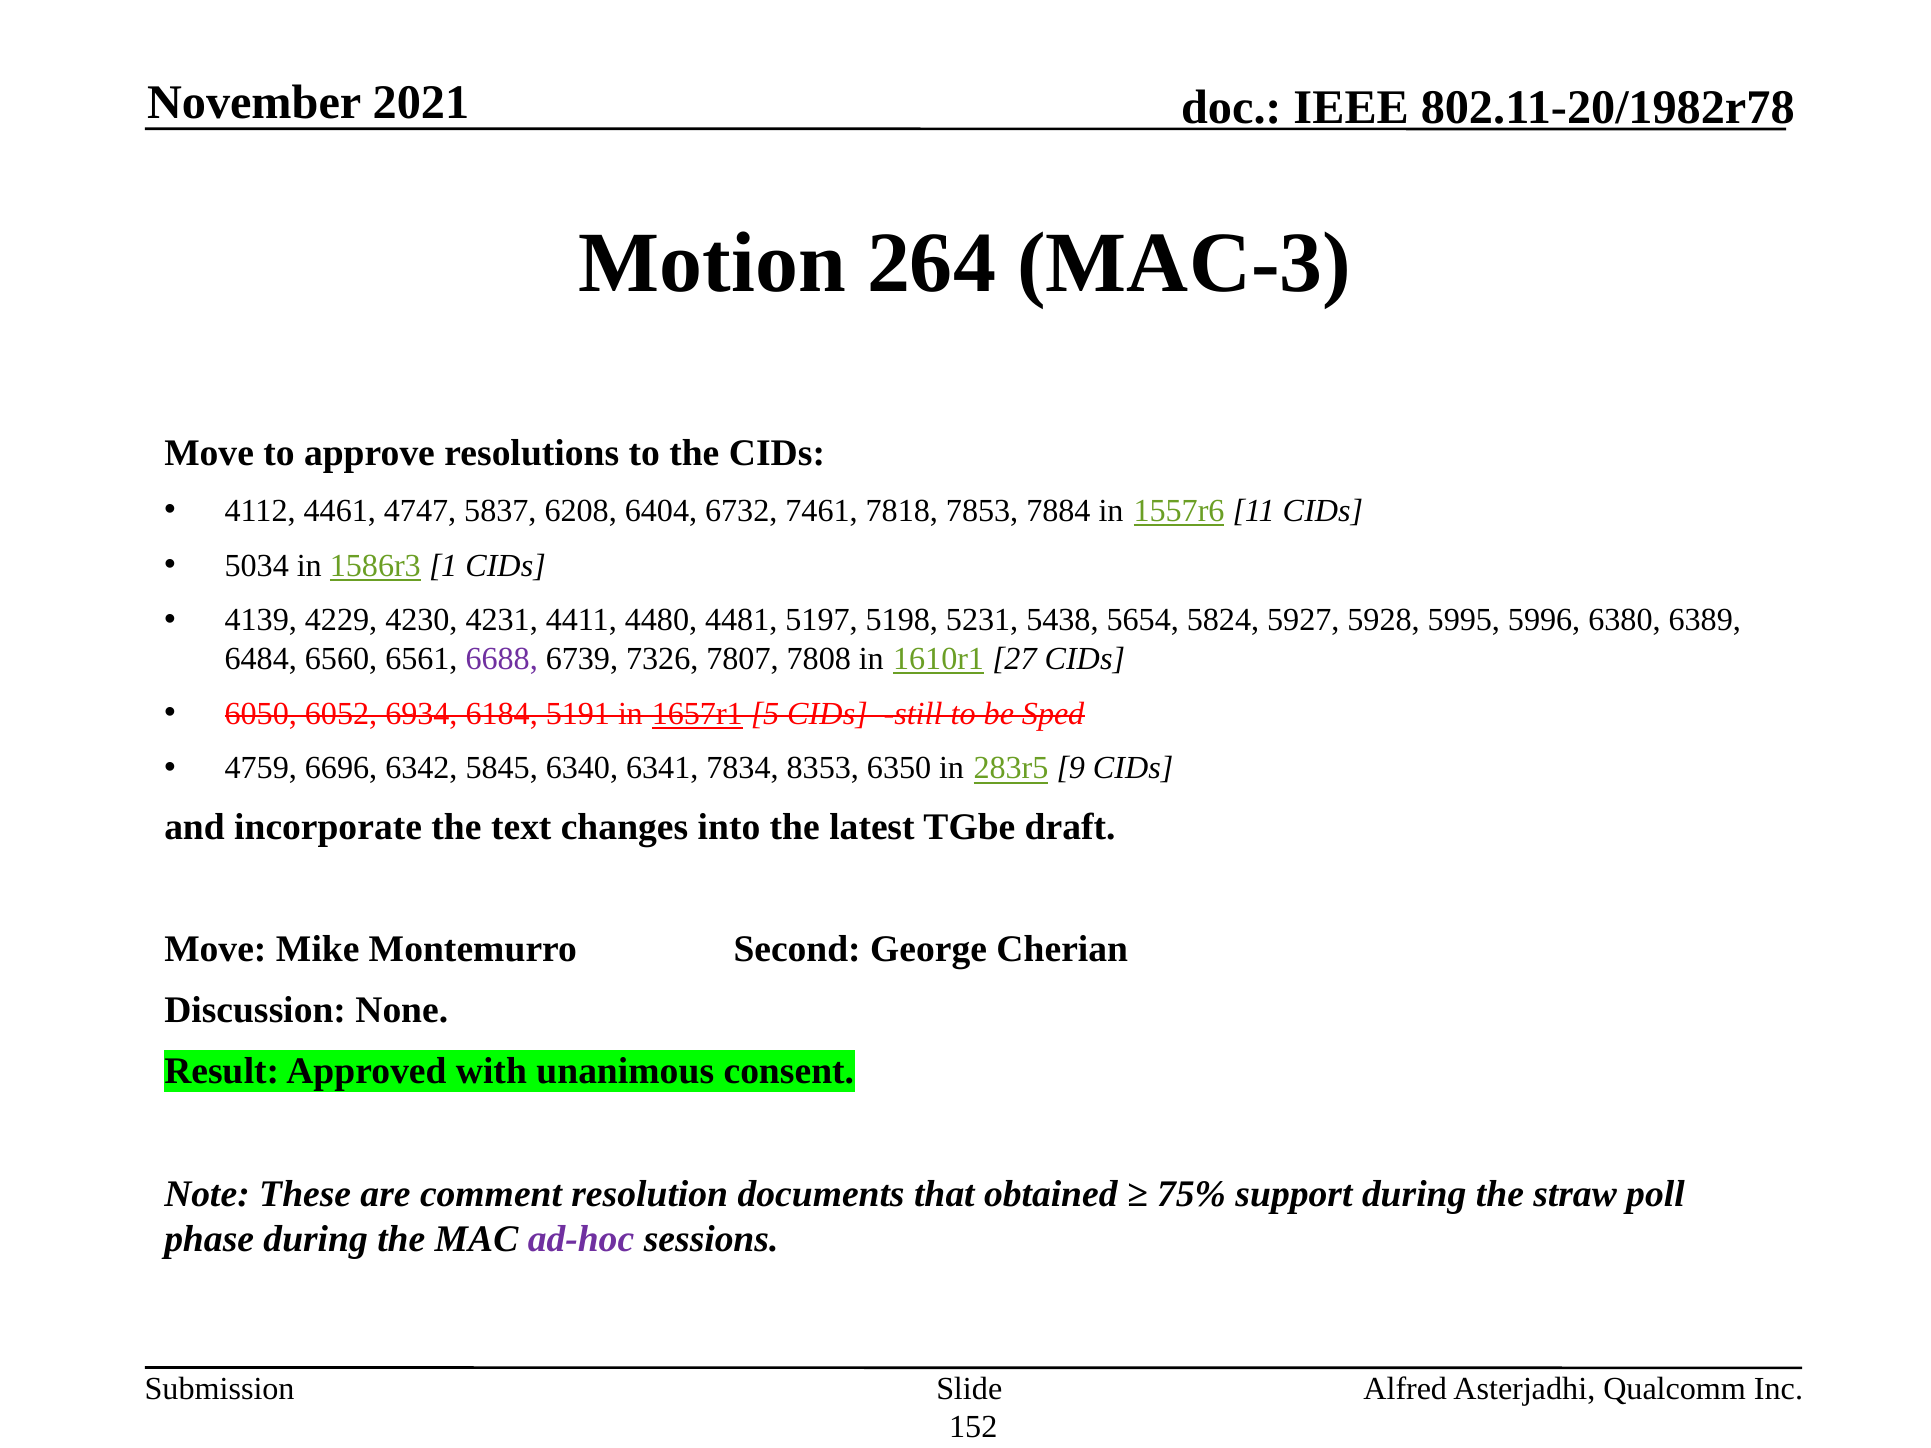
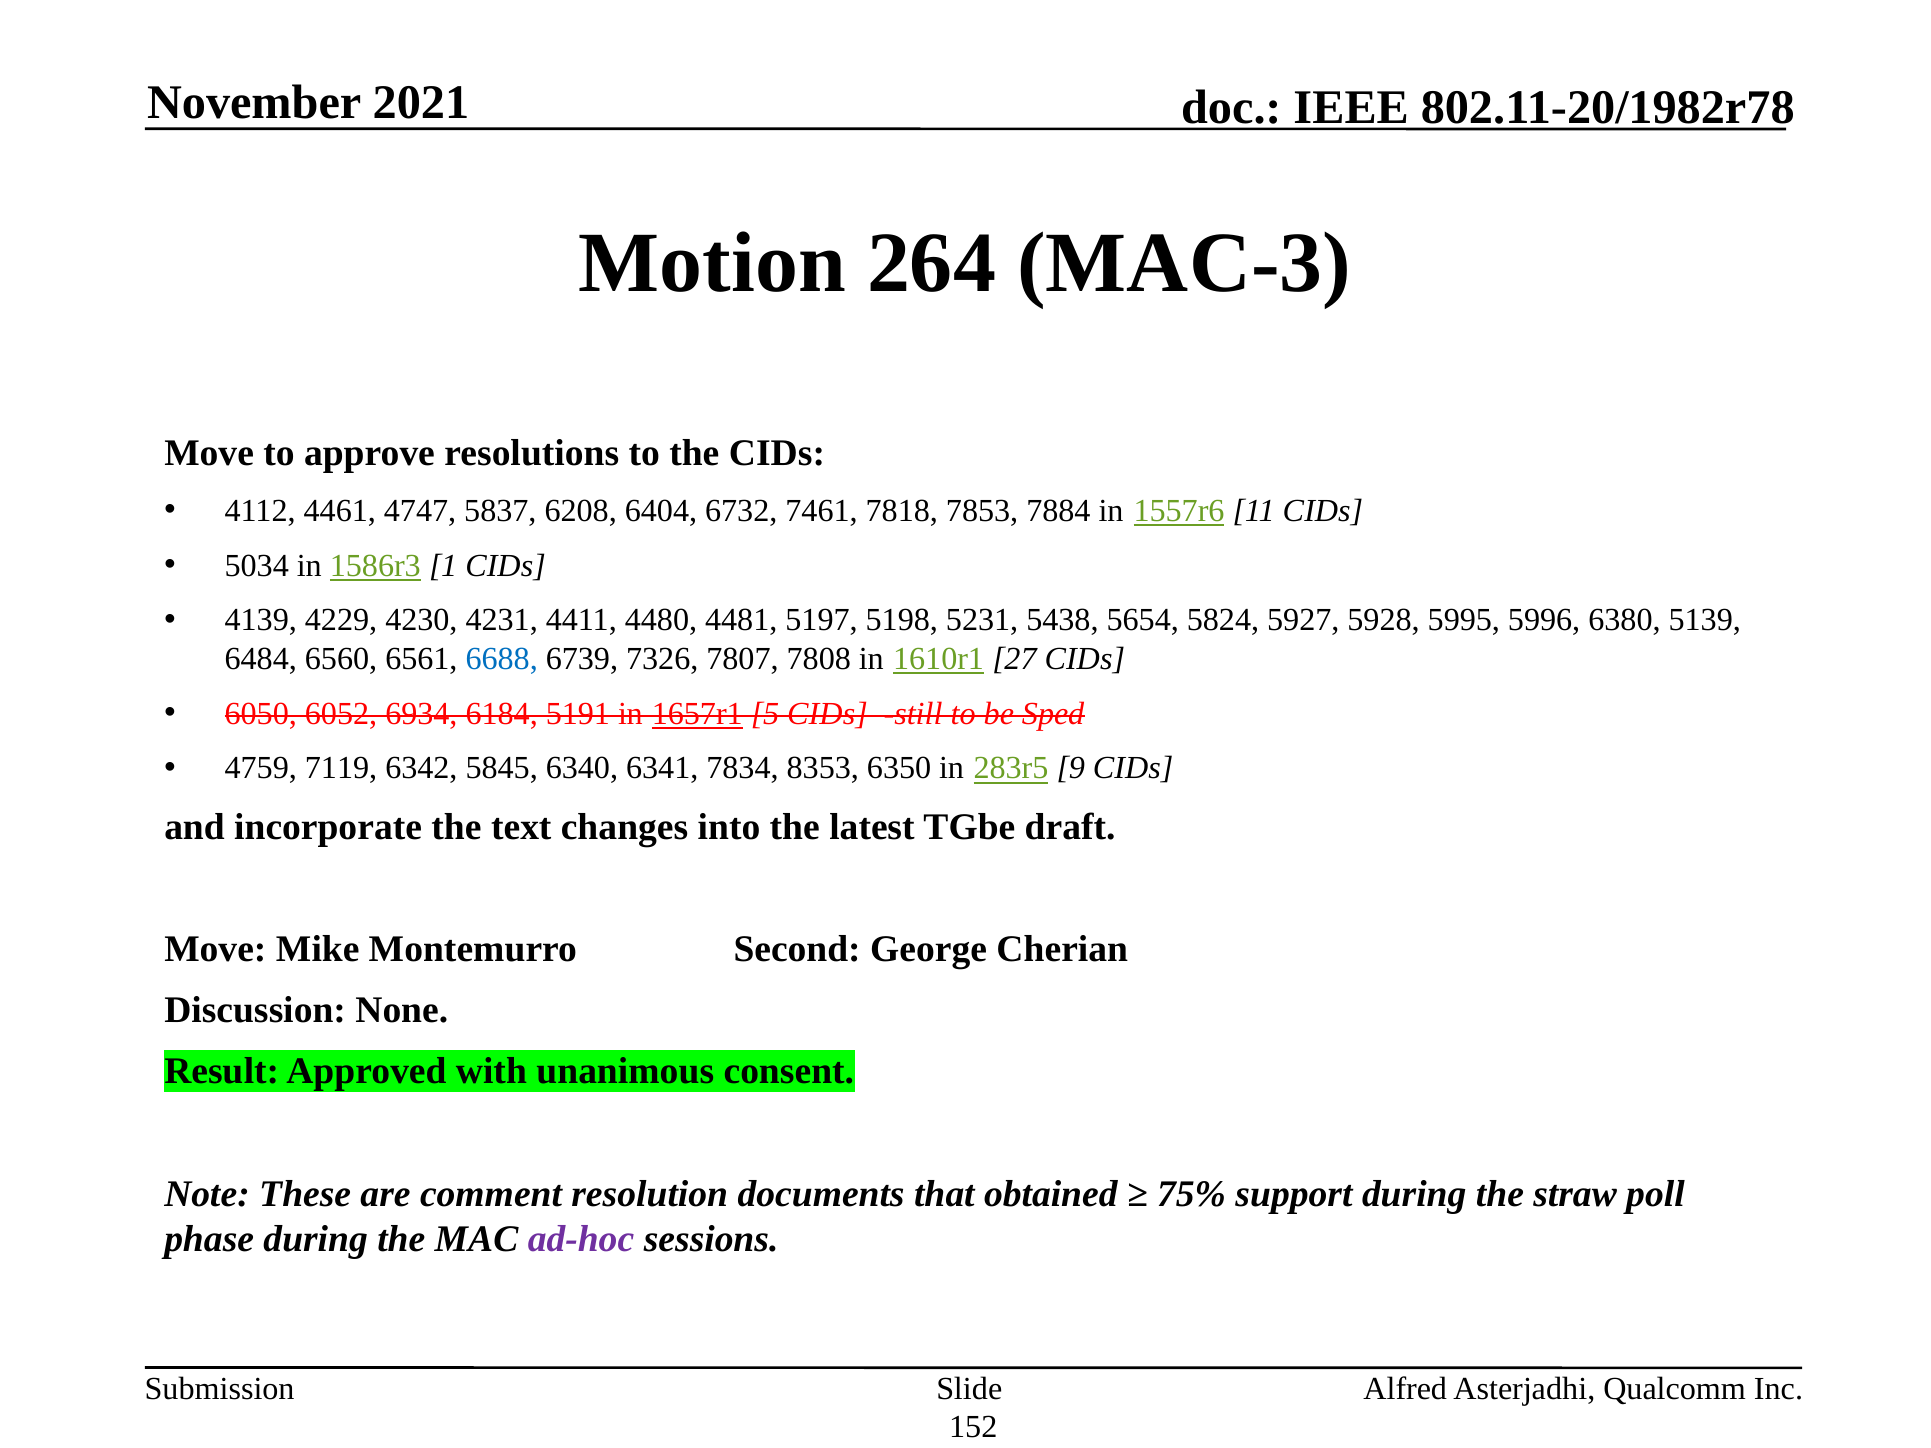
6389: 6389 -> 5139
6688 colour: purple -> blue
6696: 6696 -> 7119
